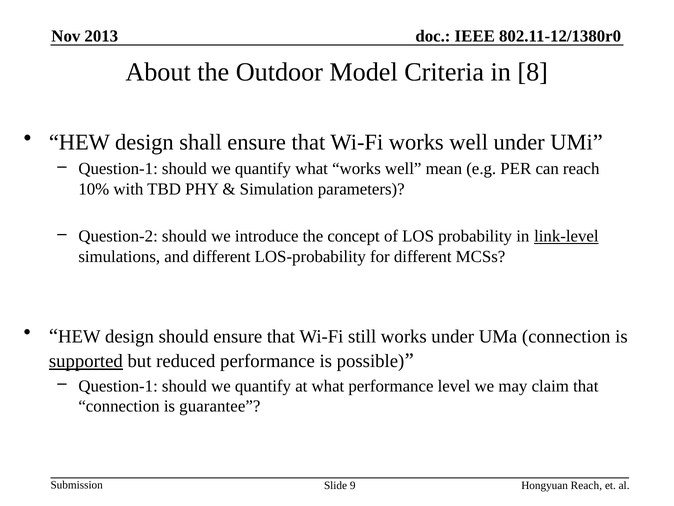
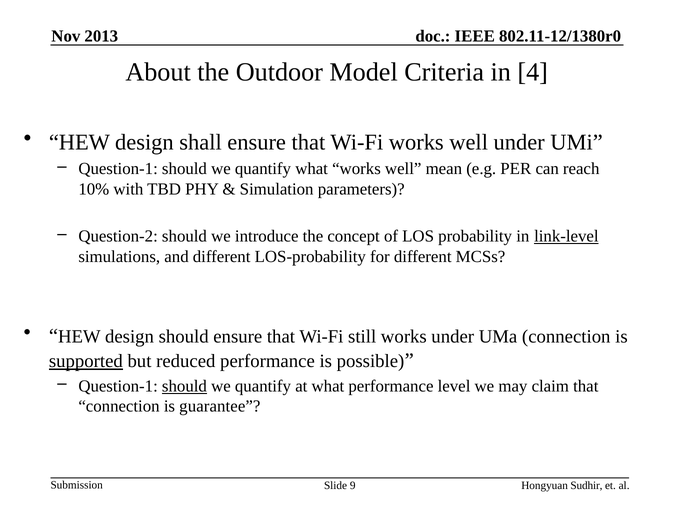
8: 8 -> 4
should at (184, 386) underline: none -> present
Hongyuan Reach: Reach -> Sudhir
